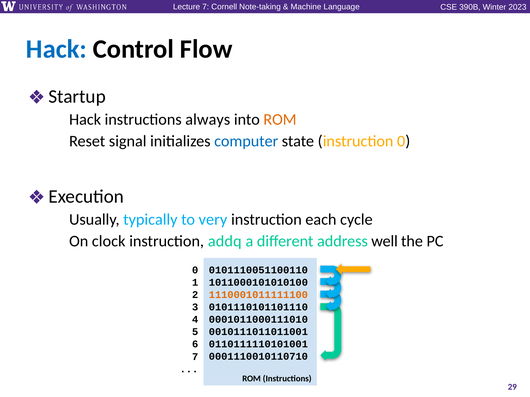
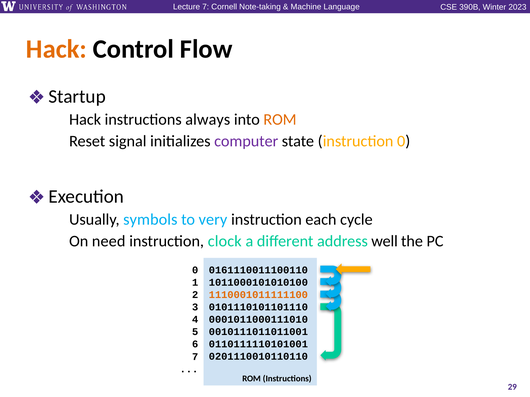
Hack colour: blue -> orange
computer colour: blue -> purple
typically: typically -> symbols
clock: clock -> need
addq: addq -> clock
0101110051100110: 0101110051100110 -> 0161110011100110
0001110010110710: 0001110010110710 -> 0201110010110110
